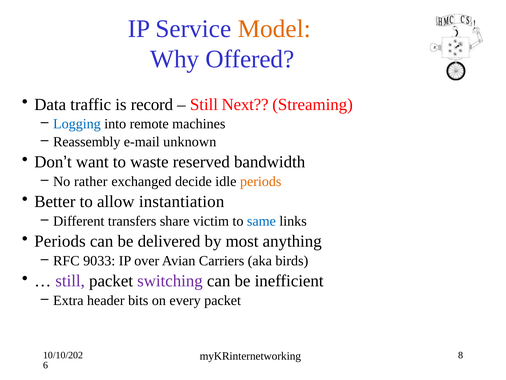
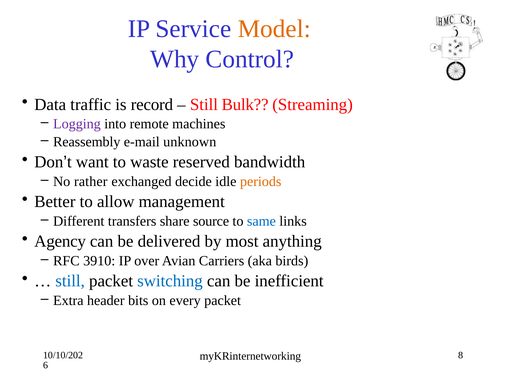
Offered: Offered -> Control
Next: Next -> Bulk
Logging colour: blue -> purple
instantiation: instantiation -> management
victim: victim -> source
Periods at (60, 241): Periods -> Agency
9033: 9033 -> 3910
still at (70, 281) colour: purple -> blue
switching colour: purple -> blue
